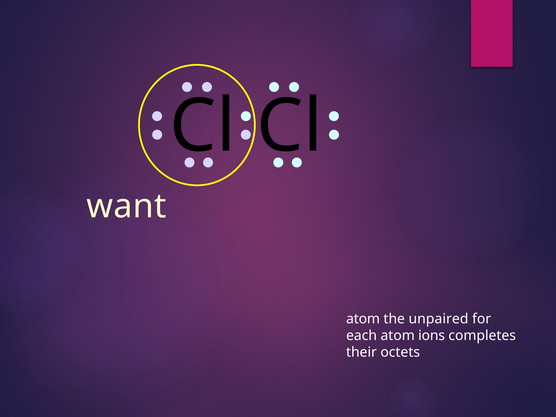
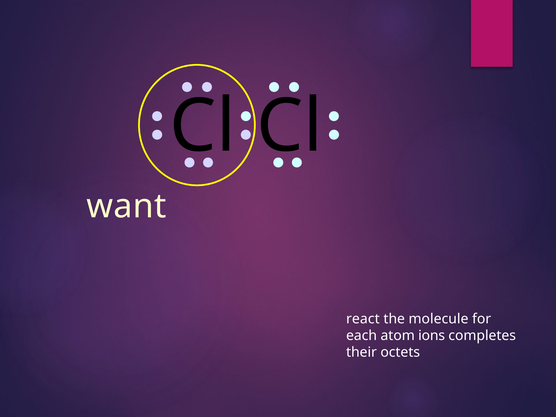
atom at (363, 319): atom -> react
unpaired: unpaired -> molecule
